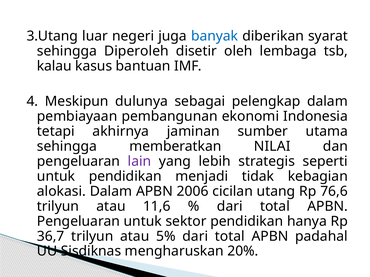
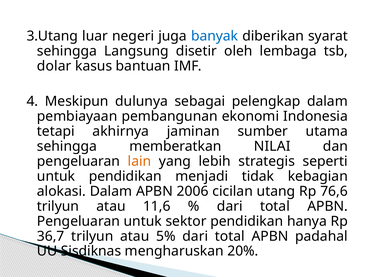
Diperoleh: Diperoleh -> Langsung
kalau: kalau -> dolar
lain colour: purple -> orange
